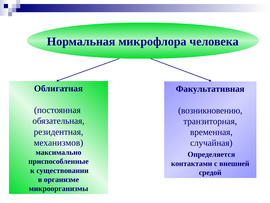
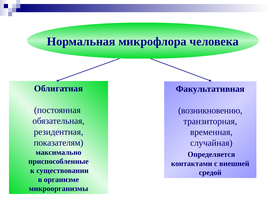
механизмов: механизмов -> показателям
